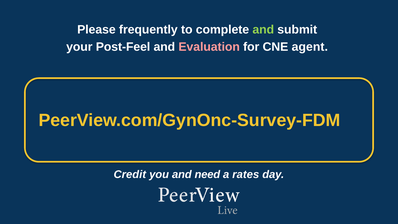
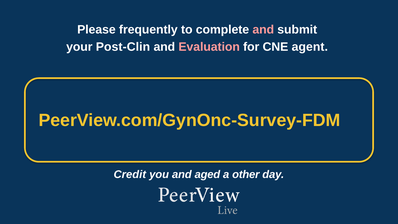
and at (263, 30) colour: light green -> pink
Post-Feel: Post-Feel -> Post-Clin
need: need -> aged
rates: rates -> other
